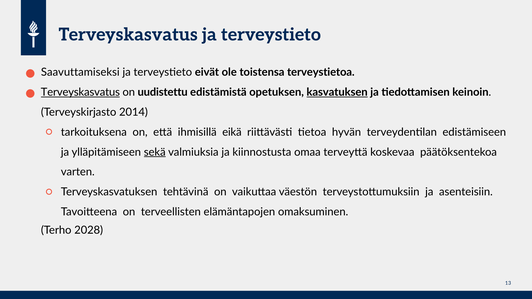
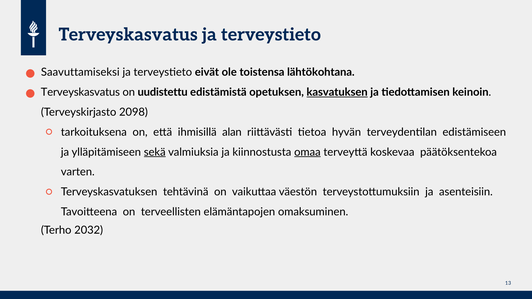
terveystietoa: terveystietoa -> lähtökohtana
Terveyskasvatus at (80, 92) underline: present -> none
2014: 2014 -> 2098
eikä: eikä -> alan
omaa underline: none -> present
2028: 2028 -> 2032
